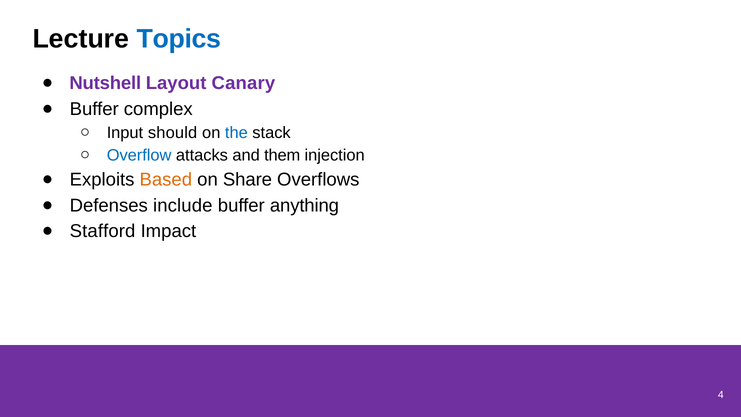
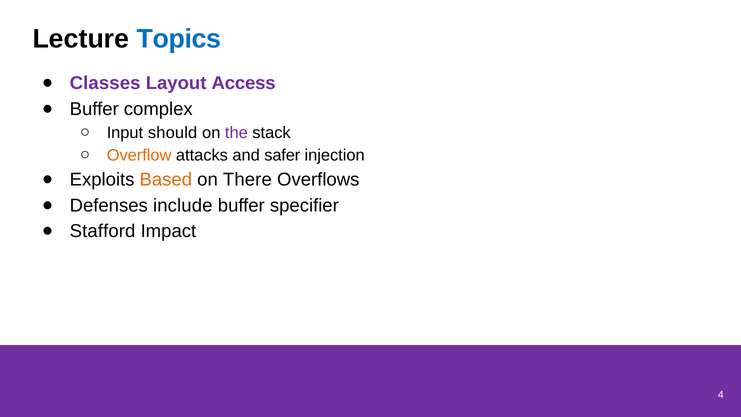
Nutshell: Nutshell -> Classes
Canary: Canary -> Access
the colour: blue -> purple
Overflow colour: blue -> orange
them: them -> safer
Share: Share -> There
anything: anything -> specifier
